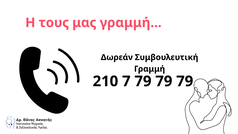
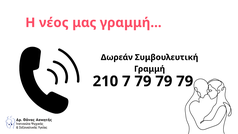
τους: τους -> νέος
